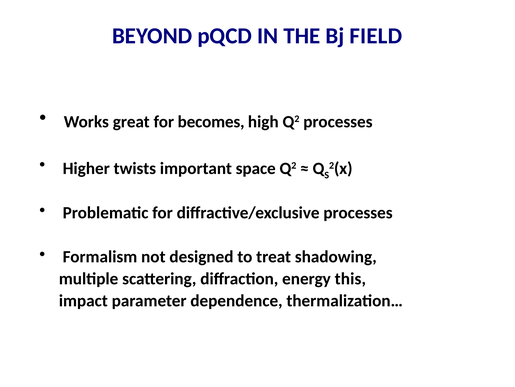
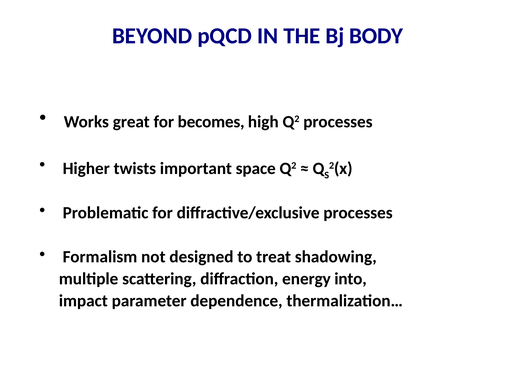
FIELD: FIELD -> BODY
this: this -> into
